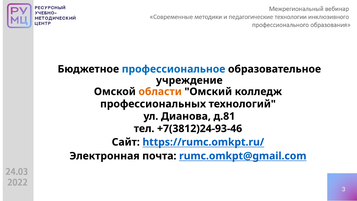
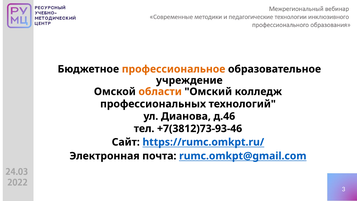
профессиональное colour: blue -> orange
д.81: д.81 -> д.46
+7(3812)24-93-46: +7(3812)24-93-46 -> +7(3812)73-93-46
